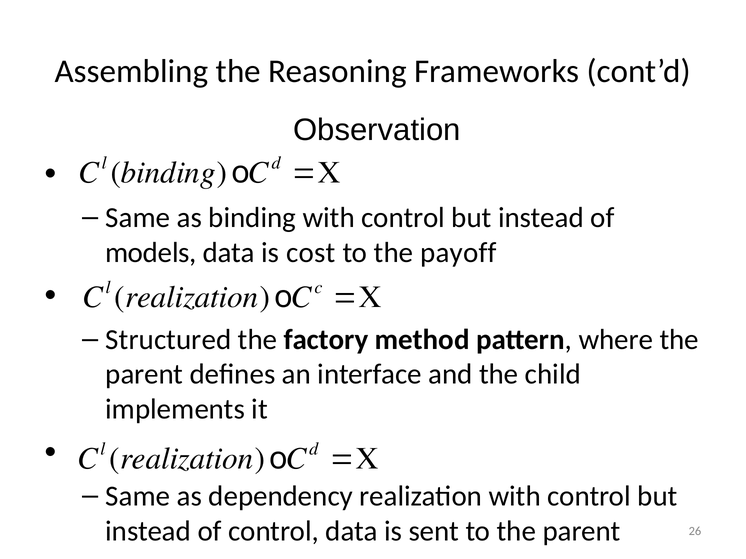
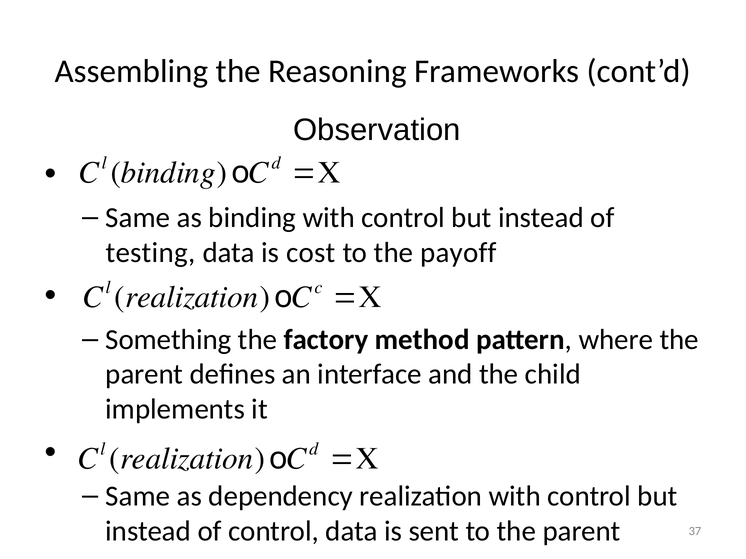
models: models -> testing
Structured: Structured -> Something
26: 26 -> 37
